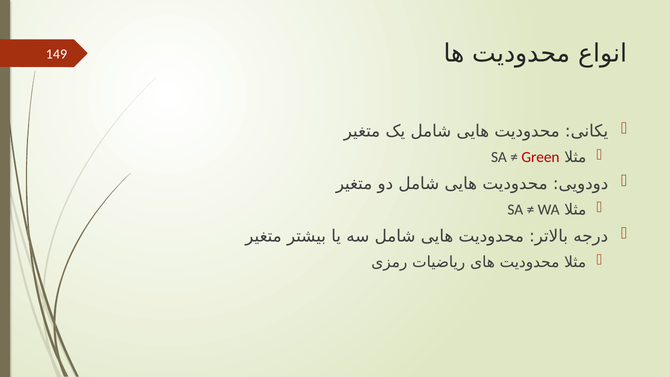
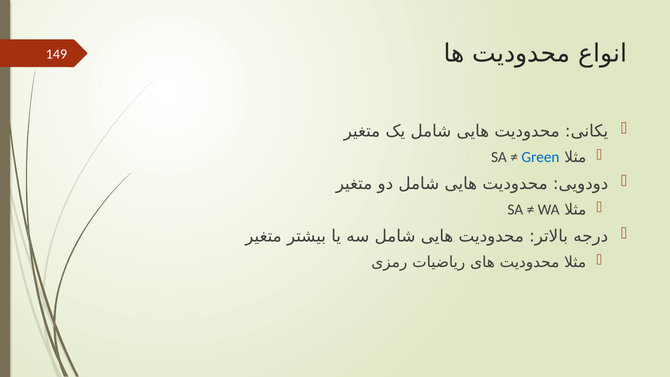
Green colour: red -> blue
